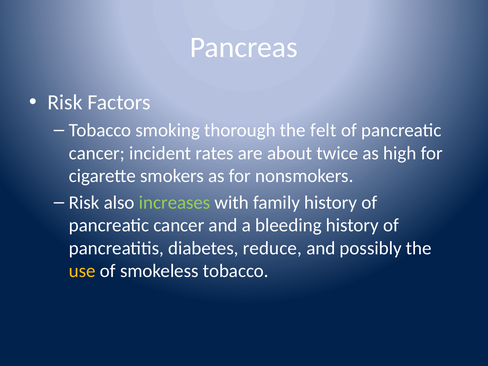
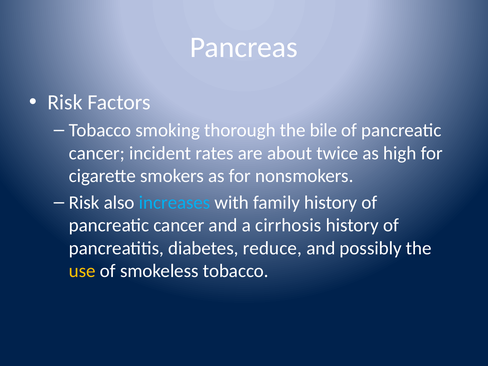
felt: felt -> bile
increases colour: light green -> light blue
bleeding: bleeding -> cirrhosis
